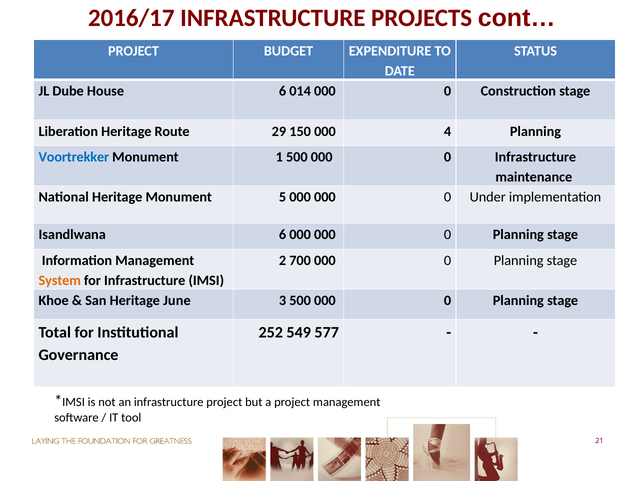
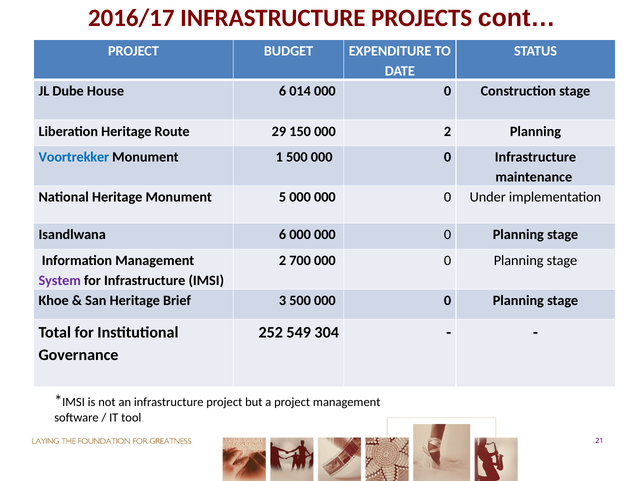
000 4: 4 -> 2
System colour: orange -> purple
June: June -> Brief
577: 577 -> 304
